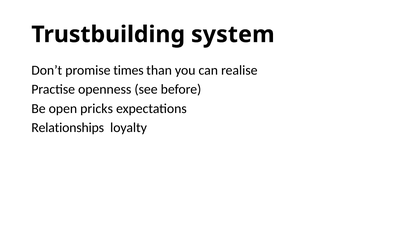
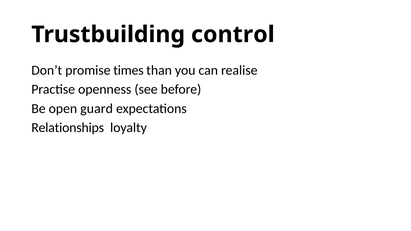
system: system -> control
pricks: pricks -> guard
